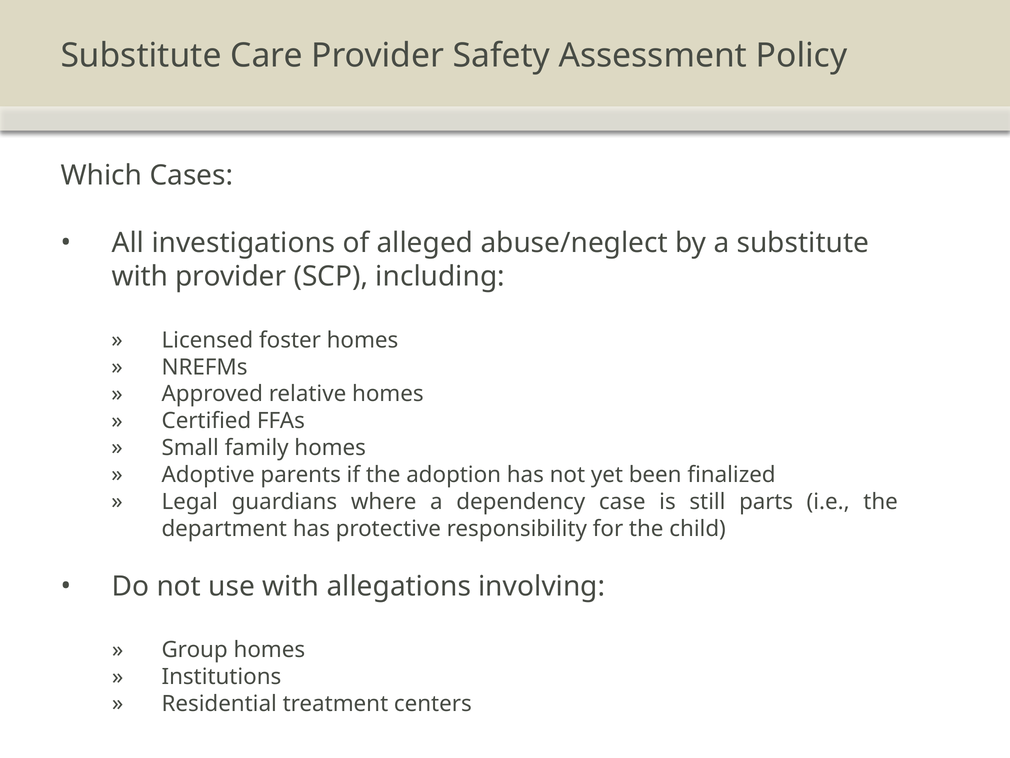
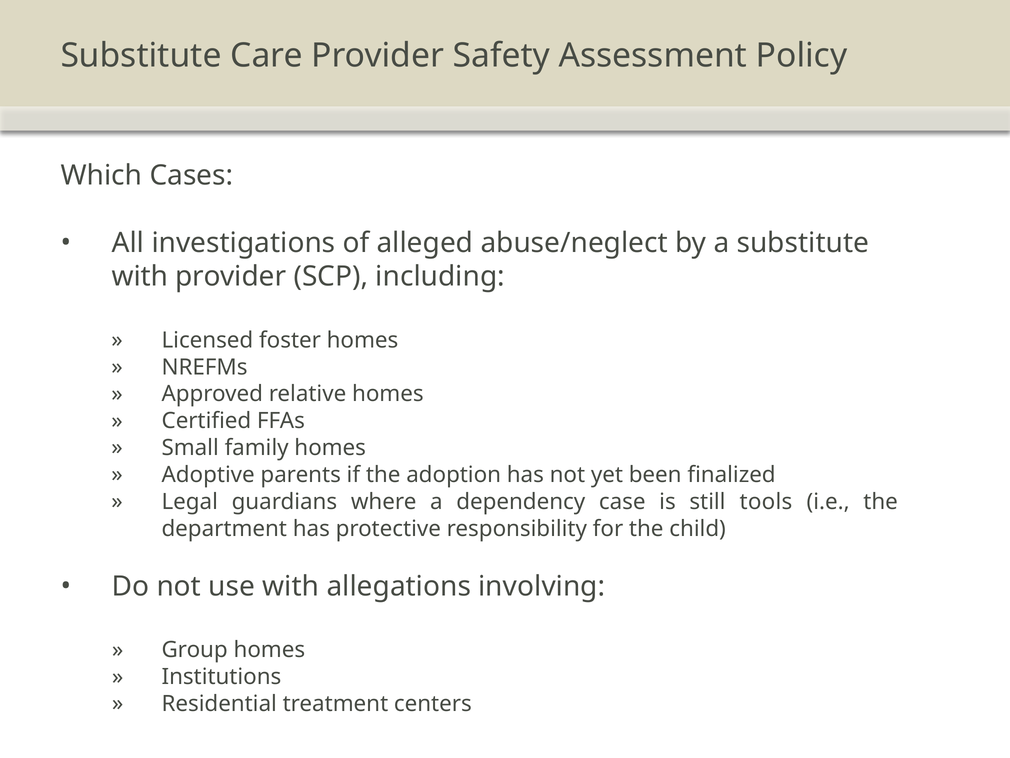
parts: parts -> tools
